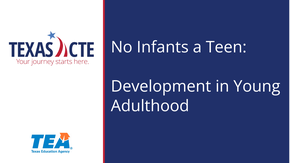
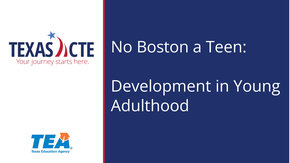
Infants: Infants -> Boston
